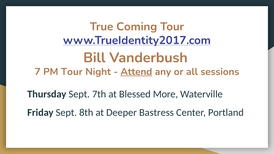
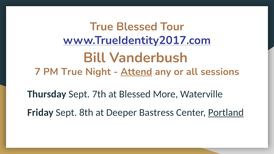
True Coming: Coming -> Blessed
PM Tour: Tour -> True
Portland underline: none -> present
